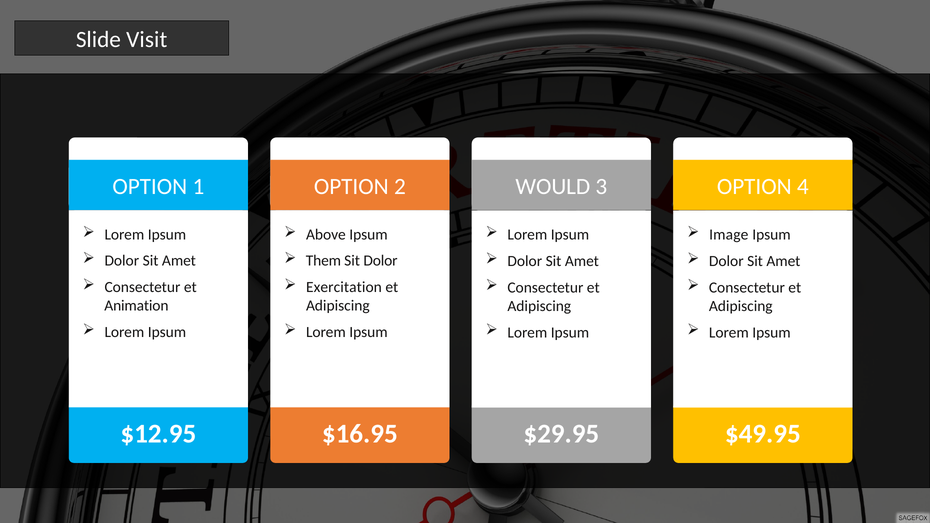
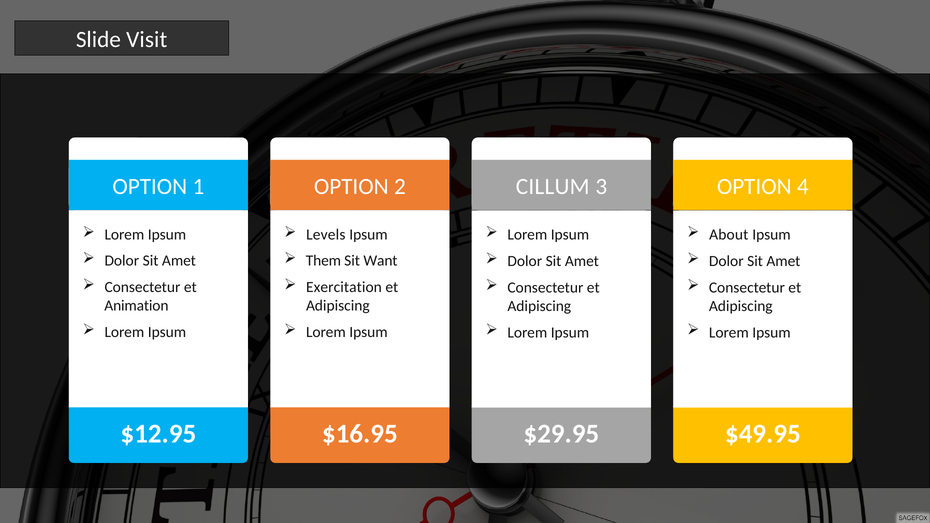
WOULD: WOULD -> CILLUM
Above: Above -> Levels
Image: Image -> About
Sit Dolor: Dolor -> Want
